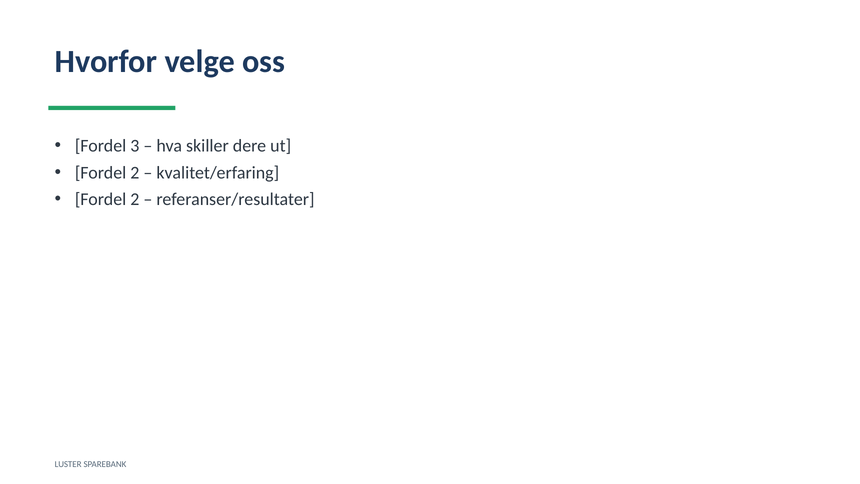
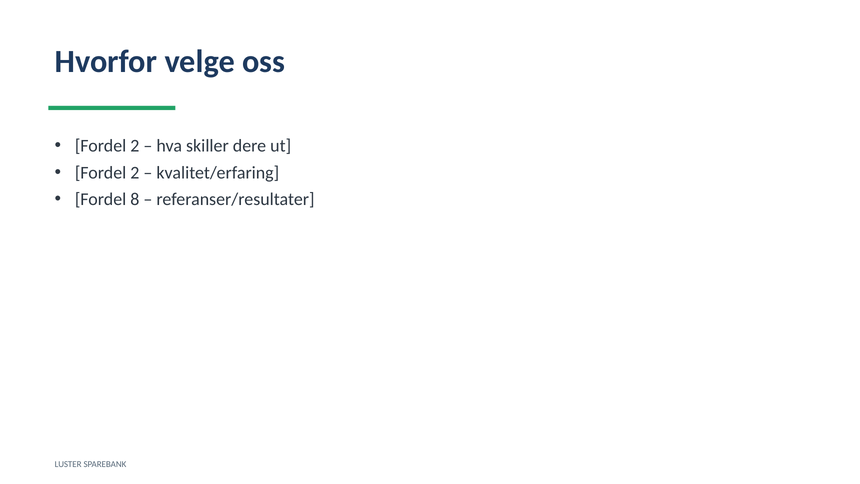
3 at (135, 146): 3 -> 2
2 at (135, 199): 2 -> 8
